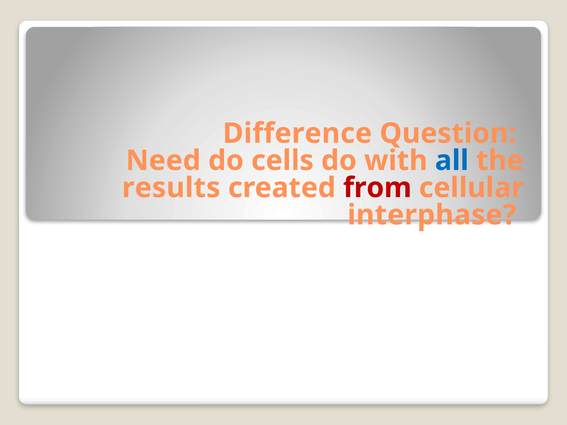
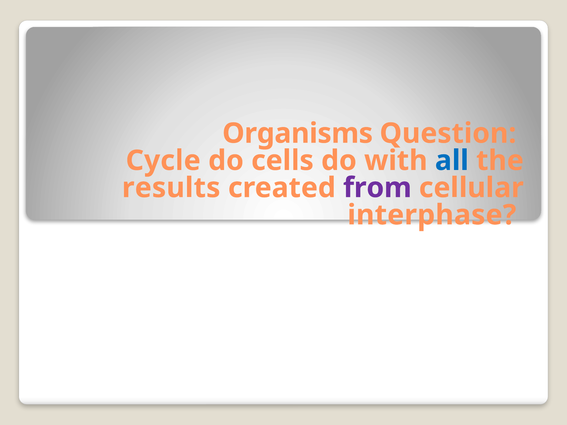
Difference: Difference -> Organisms
Need: Need -> Cycle
from colour: red -> purple
